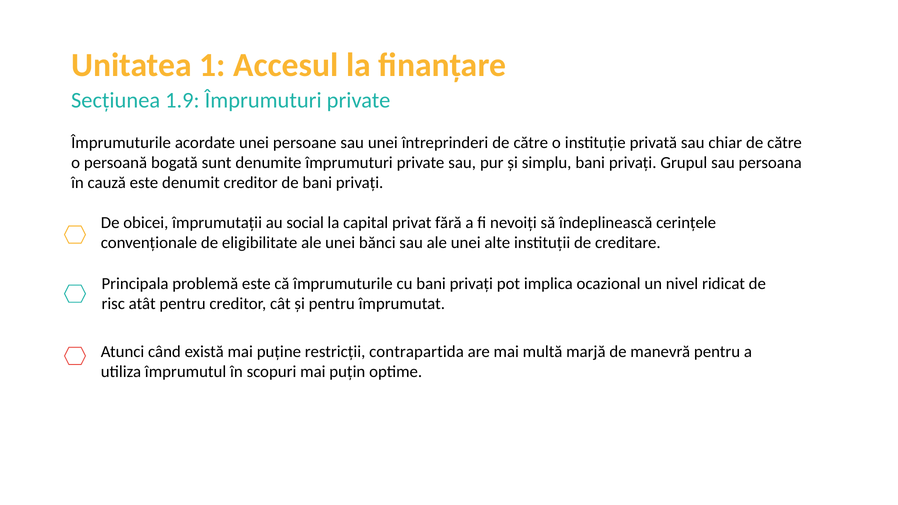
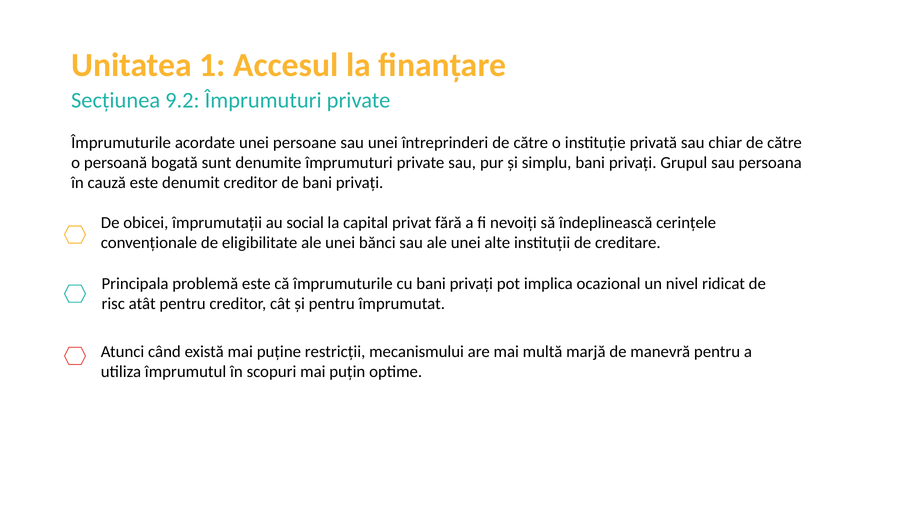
1.9: 1.9 -> 9.2
contrapartida: contrapartida -> mecanismului
